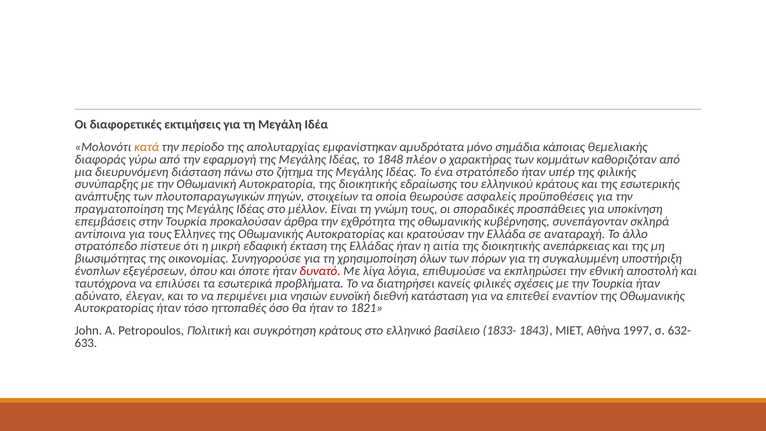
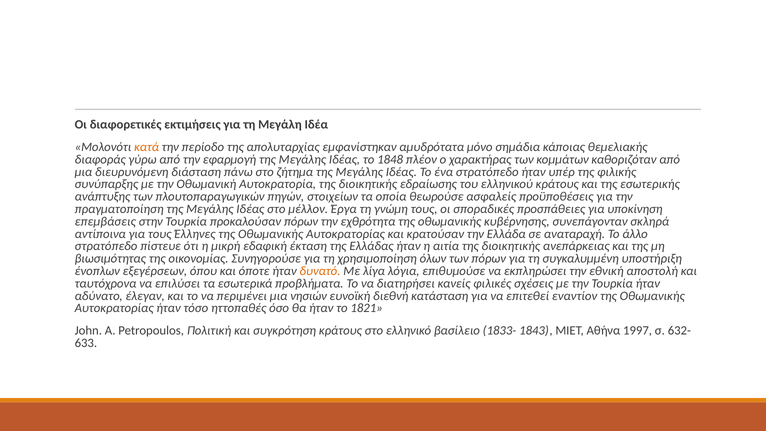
Είναι: Είναι -> Έργα
προκαλούσαν άρθρα: άρθρα -> πόρων
δυνατό colour: red -> orange
